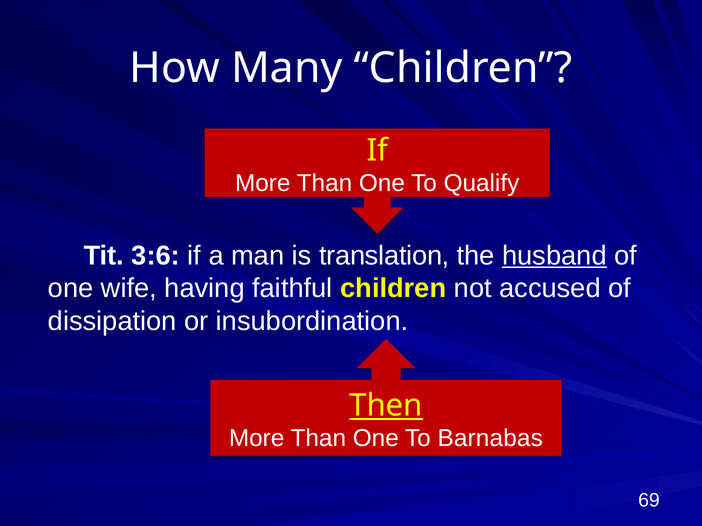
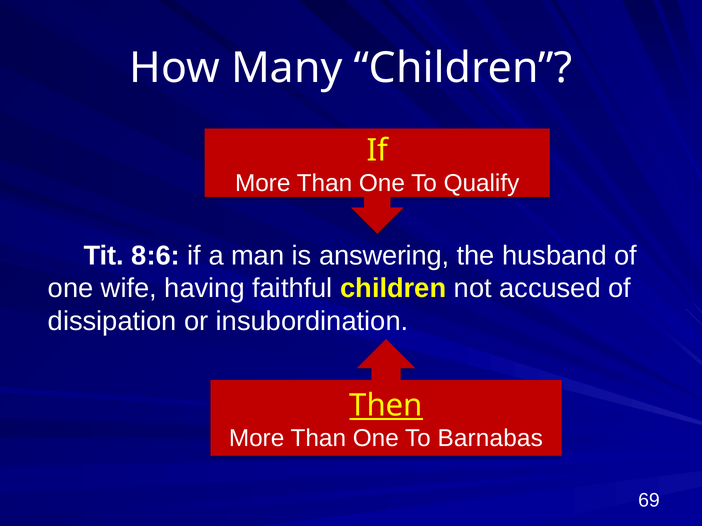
3:6: 3:6 -> 8:6
translation: translation -> answering
husband underline: present -> none
